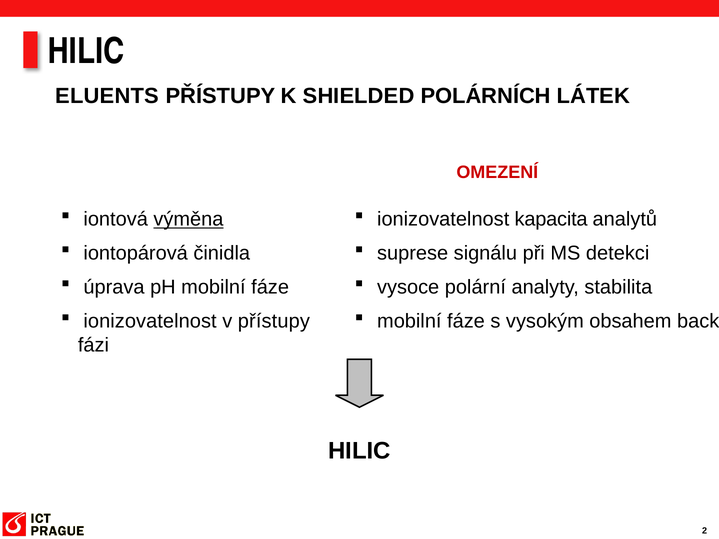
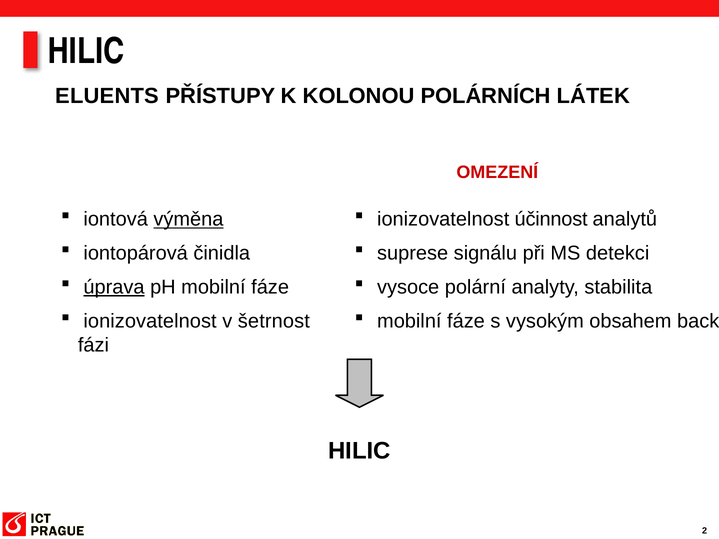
SHIELDED: SHIELDED -> KOLONOU
kapacita: kapacita -> účinnost
úprava underline: none -> present
v přístupy: přístupy -> šetrnost
